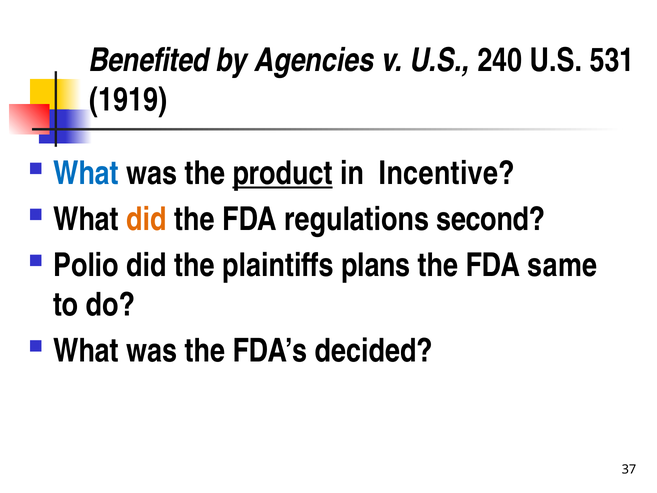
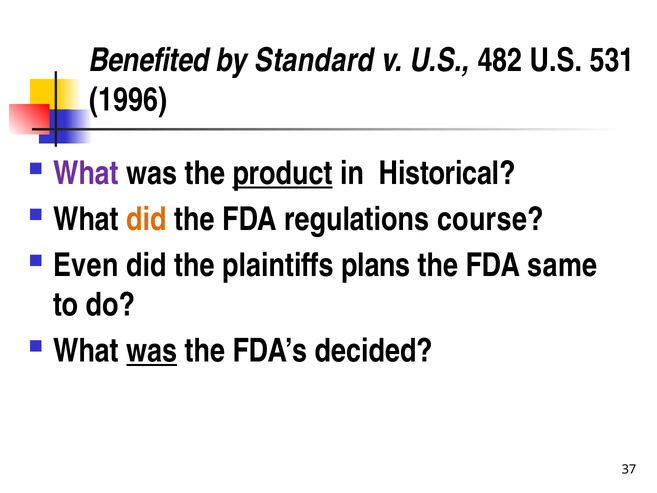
Agencies: Agencies -> Standard
240: 240 -> 482
1919: 1919 -> 1996
What at (86, 173) colour: blue -> purple
Incentive: Incentive -> Historical
second: second -> course
Polio: Polio -> Even
was at (152, 351) underline: none -> present
